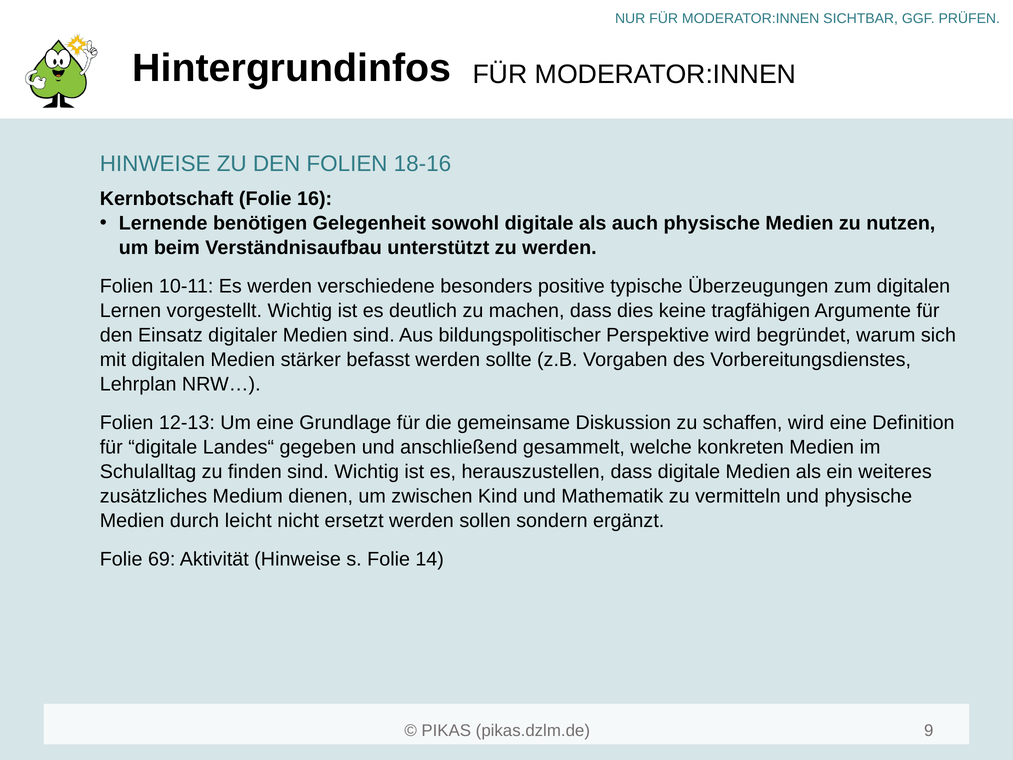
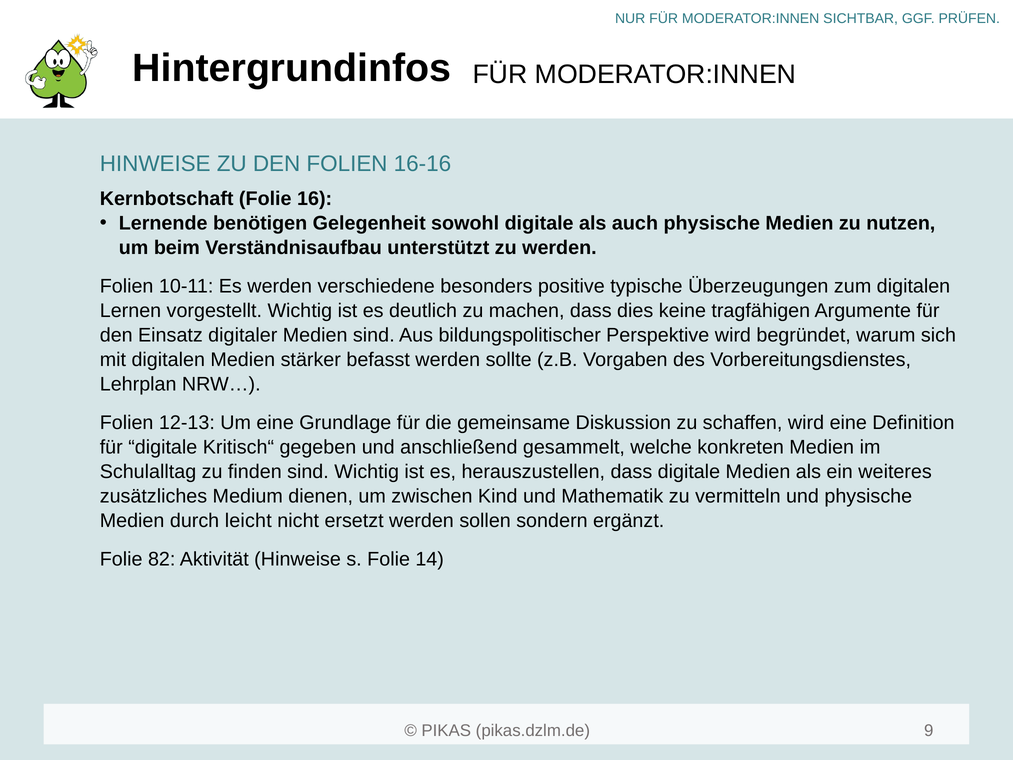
18-16: 18-16 -> 16-16
Landes“: Landes“ -> Kritisch“
69: 69 -> 82
